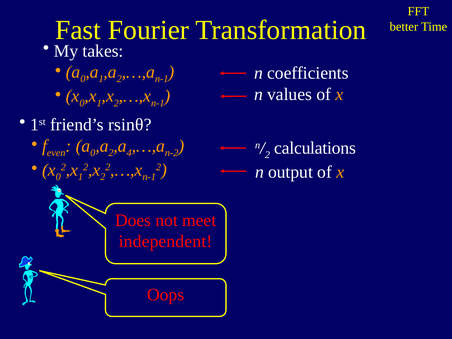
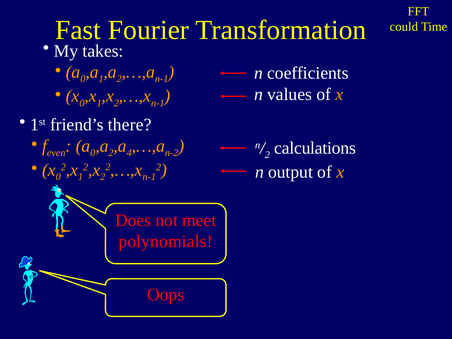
better: better -> could
rsinθ: rsinθ -> there
independent: independent -> polynomials
